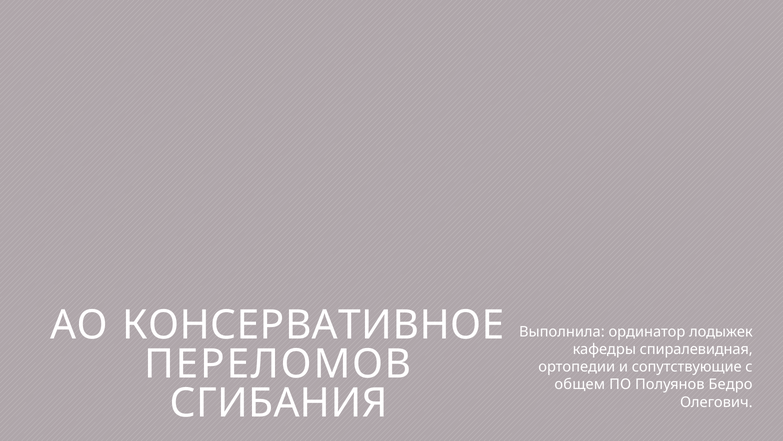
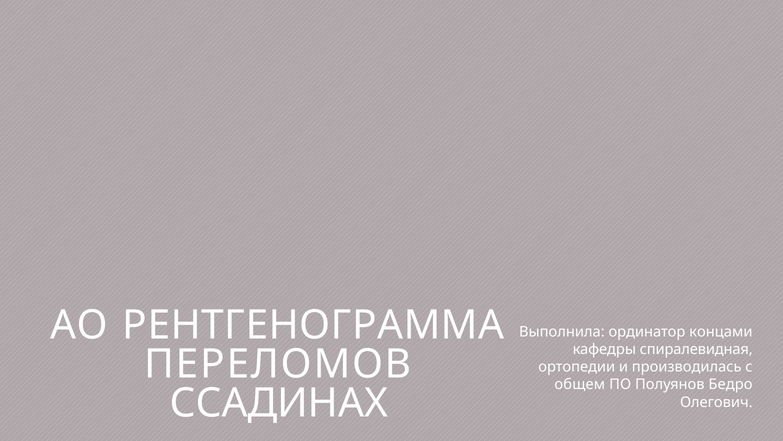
КОНСЕРВАТИВНОЕ: КОНСЕРВАТИВНОЕ -> РЕНТГЕНОГРАММА
лодыжек: лодыжек -> концами
сопутствующие: сопутствующие -> производилась
СГИБАНИЯ: СГИБАНИЯ -> ССАДИНАХ
